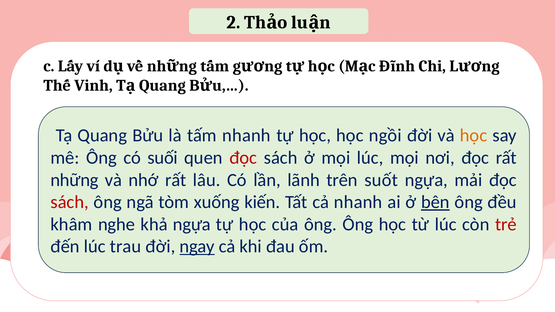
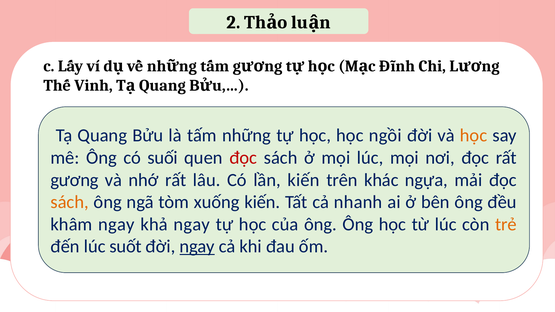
tấm nhanh: nhanh -> những
những: những -> gương
lần lãnh: lãnh -> kiến
suốt: suốt -> khác
sách at (70, 202) colour: red -> orange
bên underline: present -> none
khâm nghe: nghe -> ngay
khả ngựa: ngựa -> ngay
trẻ colour: red -> orange
trau: trau -> suốt
